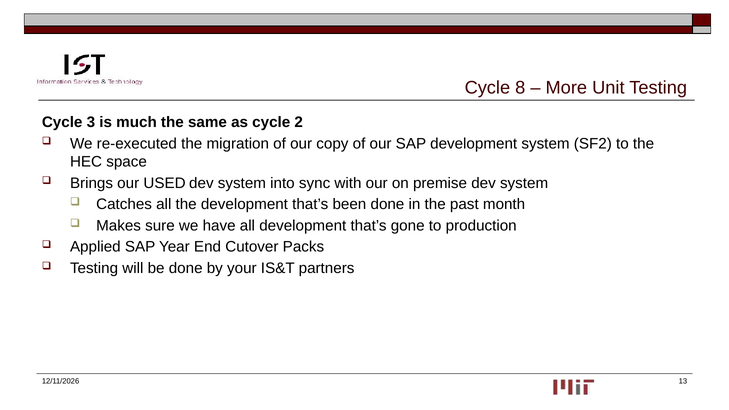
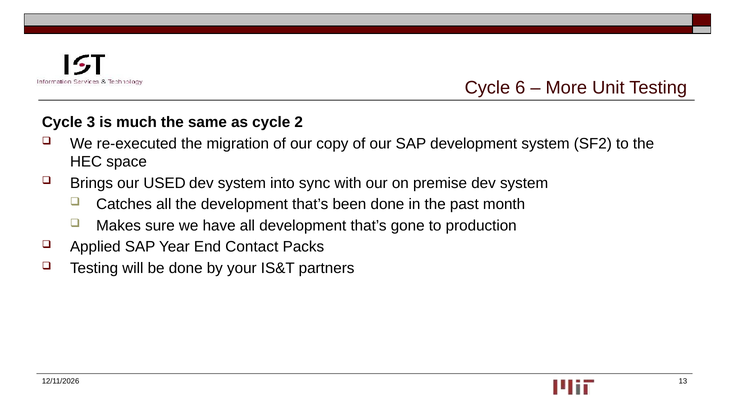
8: 8 -> 6
Cutover: Cutover -> Contact
